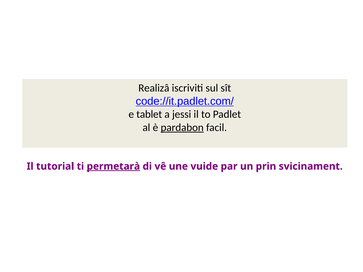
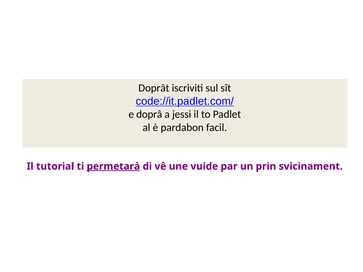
Realizâ: Realizâ -> Doprât
tablet: tablet -> doprâ
pardabon underline: present -> none
